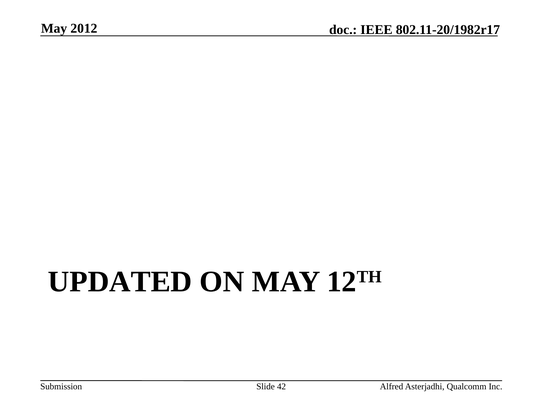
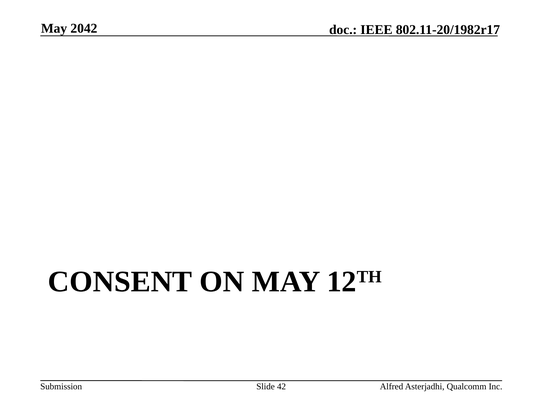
2012: 2012 -> 2042
UPDATED: UPDATED -> CONSENT
